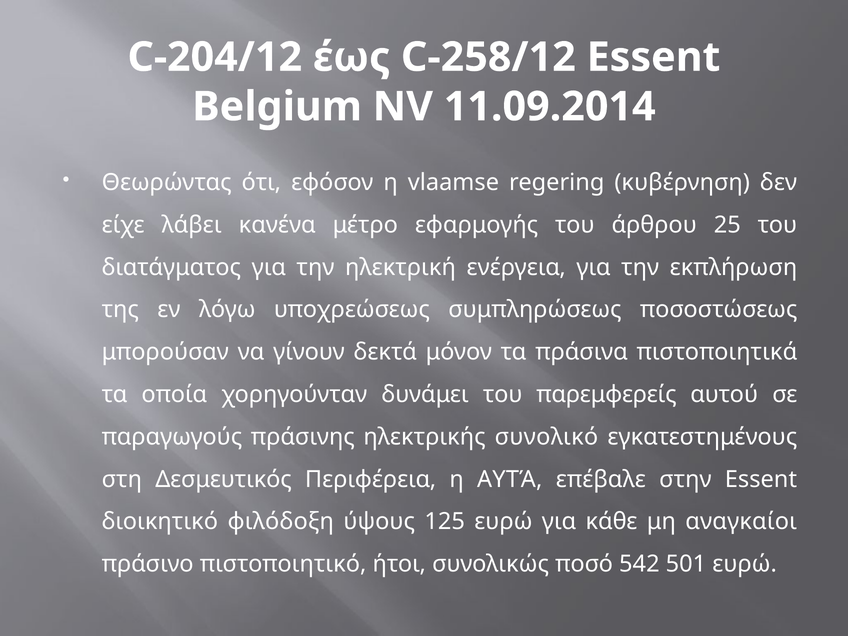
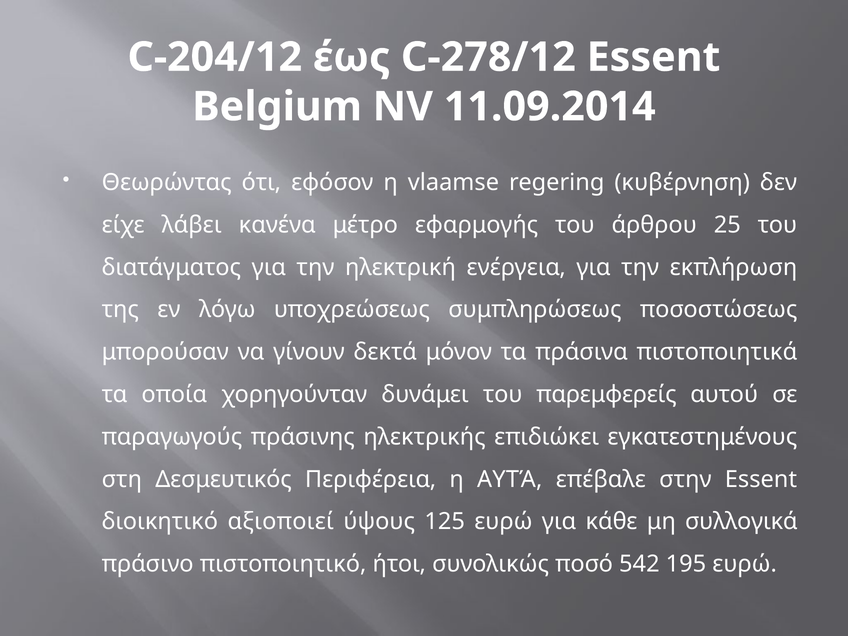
C‑258/12: C‑258/12 -> C‑278/12
συνολικό: συνολικό -> επιδιώκει
φιλόδοξη: φιλόδοξη -> αξιοποιεί
αναγκαίοι: αναγκαίοι -> συλλογικά
501: 501 -> 195
